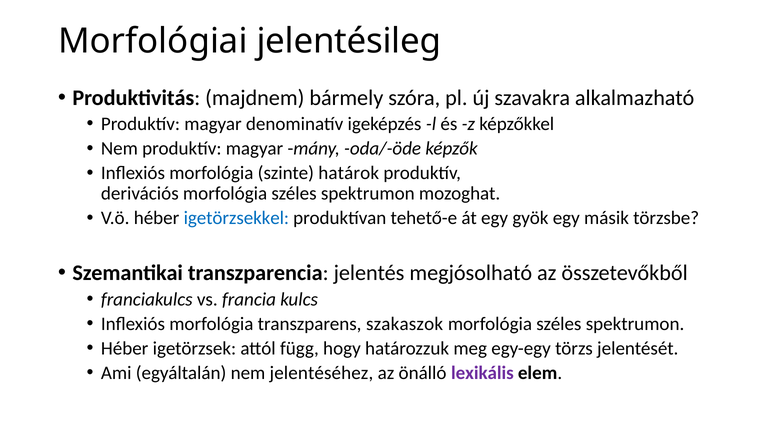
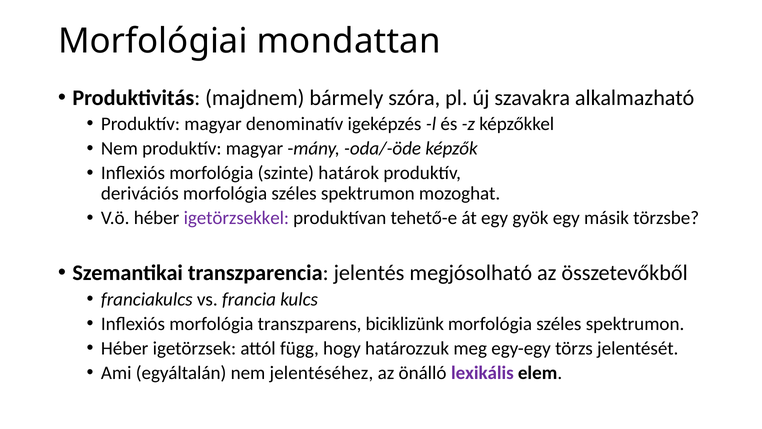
jelentésileg: jelentésileg -> mondattan
igetörzsekkel colour: blue -> purple
szakaszok: szakaszok -> biciklizünk
